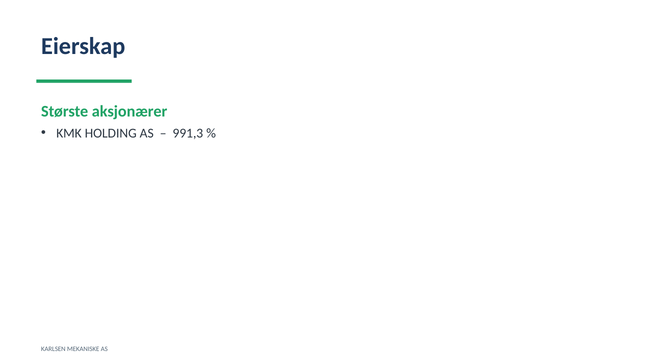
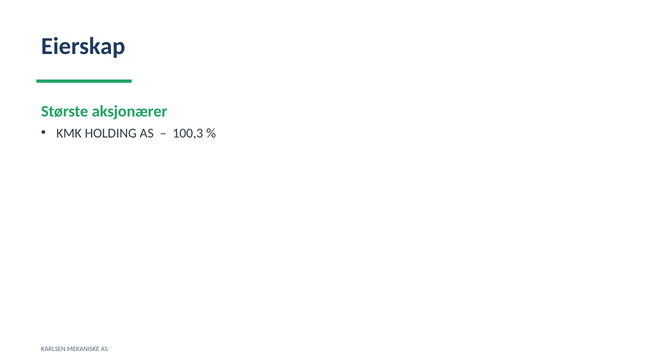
991,3: 991,3 -> 100,3
